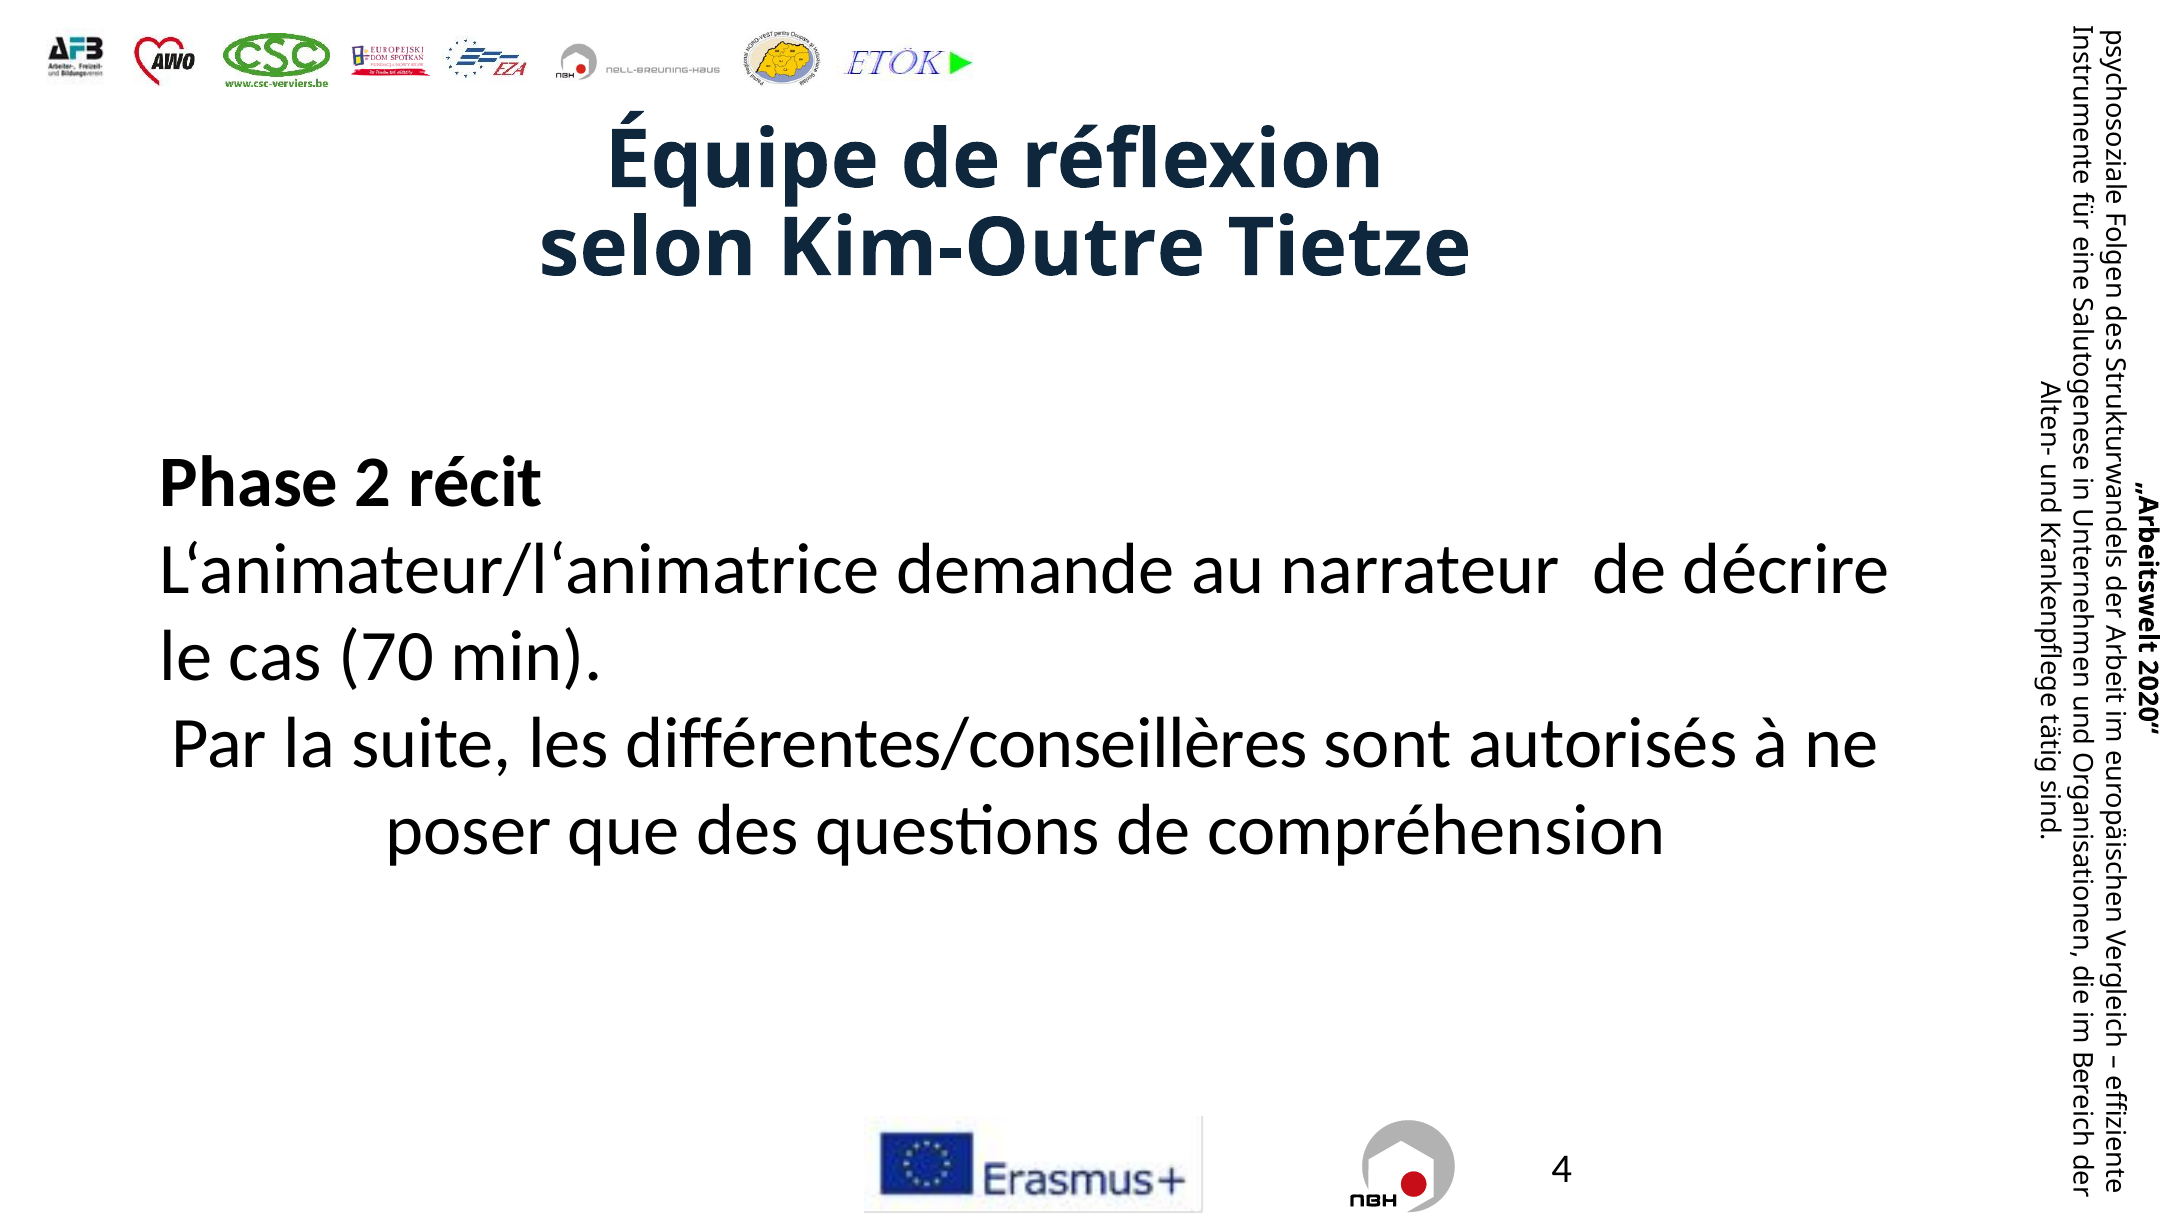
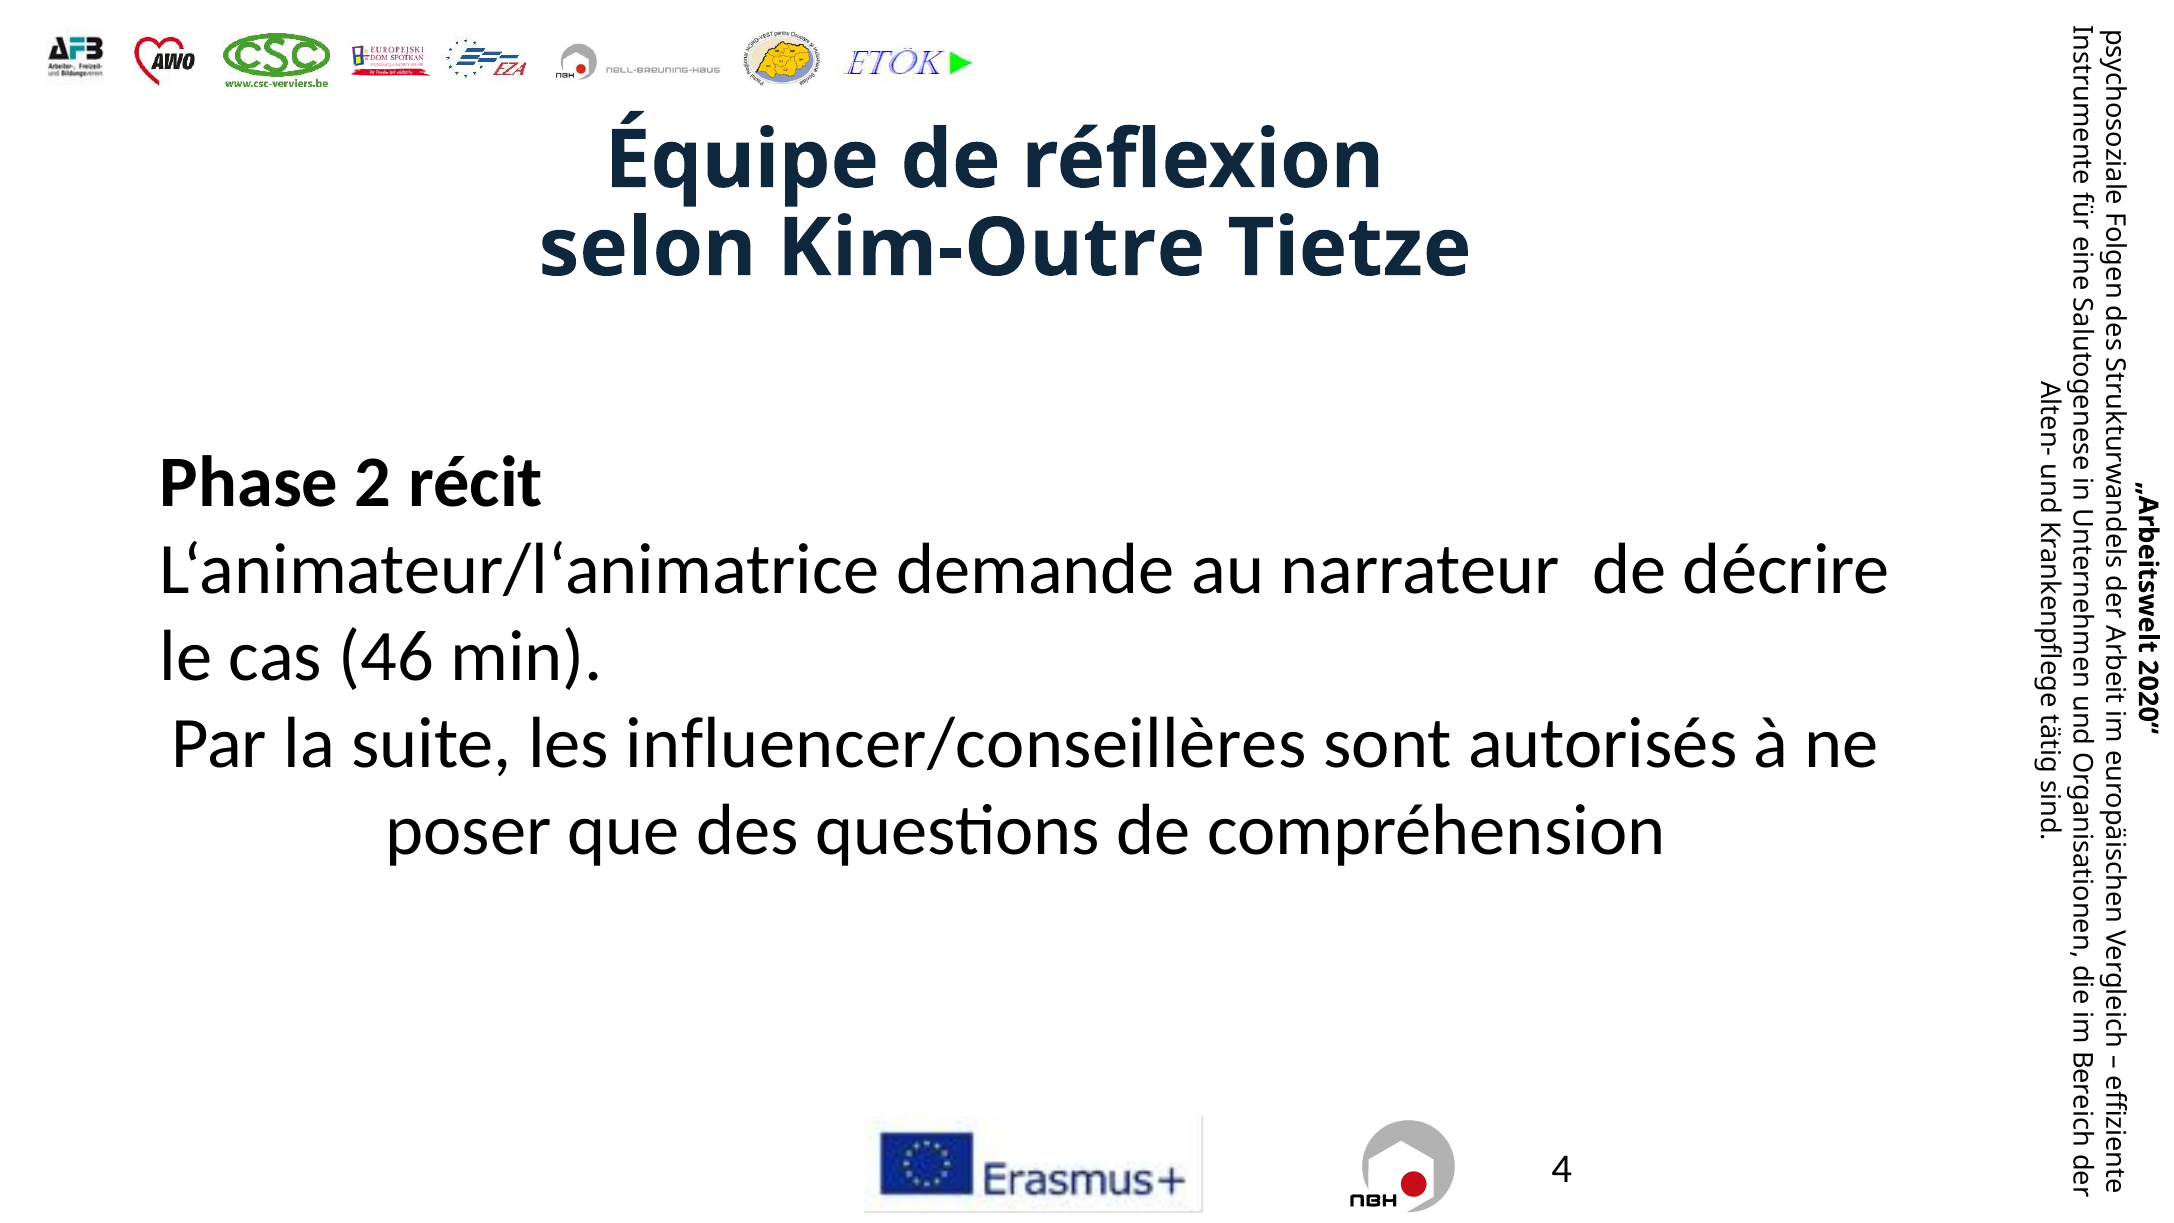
70: 70 -> 46
différentes/conseillères: différentes/conseillères -> influencer/conseillères
